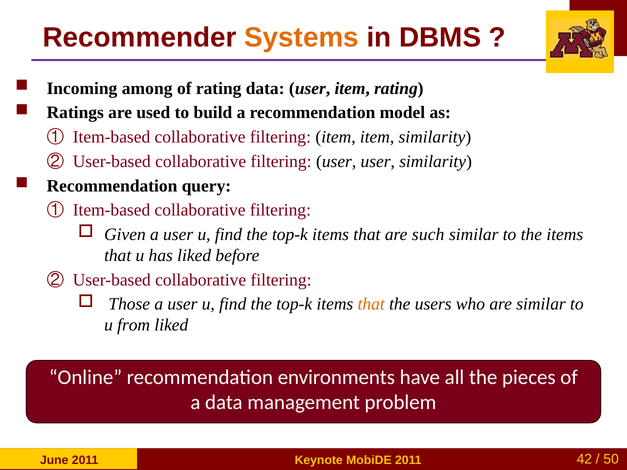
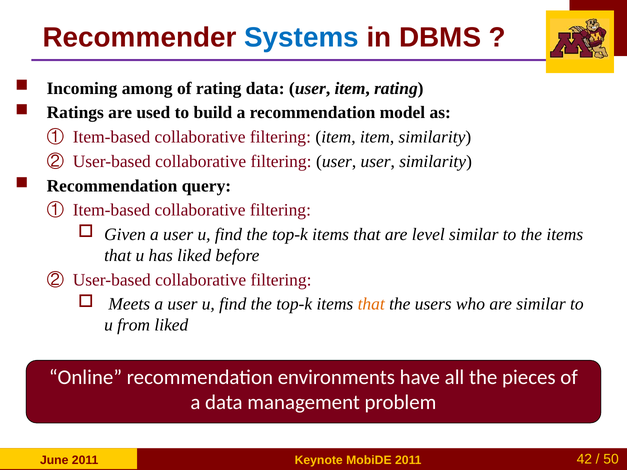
Systems colour: orange -> blue
such: such -> level
Those: Those -> Meets
